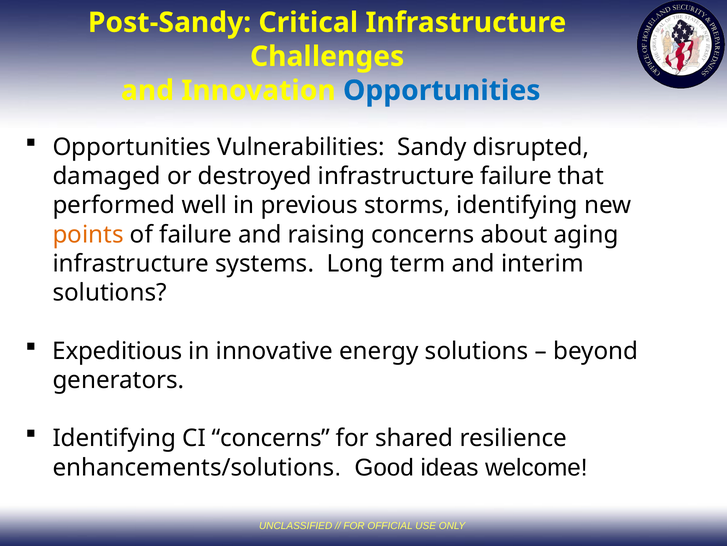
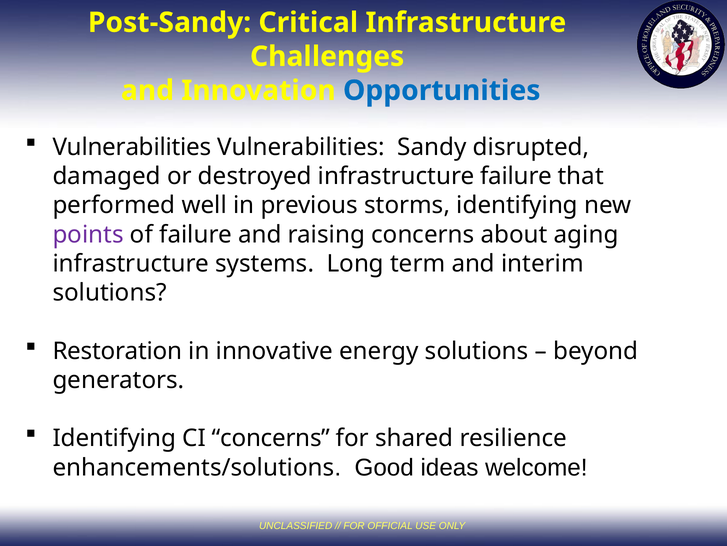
Opportunities at (132, 147): Opportunities -> Vulnerabilities
points colour: orange -> purple
Expeditious: Expeditious -> Restoration
